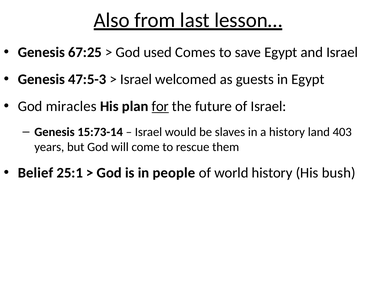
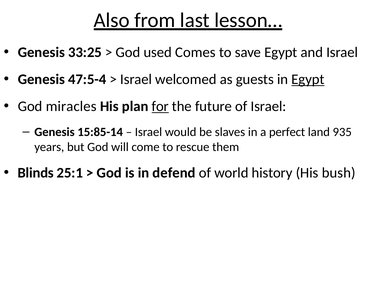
67:25: 67:25 -> 33:25
47:5-3: 47:5-3 -> 47:5-4
Egypt at (308, 79) underline: none -> present
15:73-14: 15:73-14 -> 15:85-14
a history: history -> perfect
403: 403 -> 935
Belief: Belief -> Blinds
people: people -> defend
